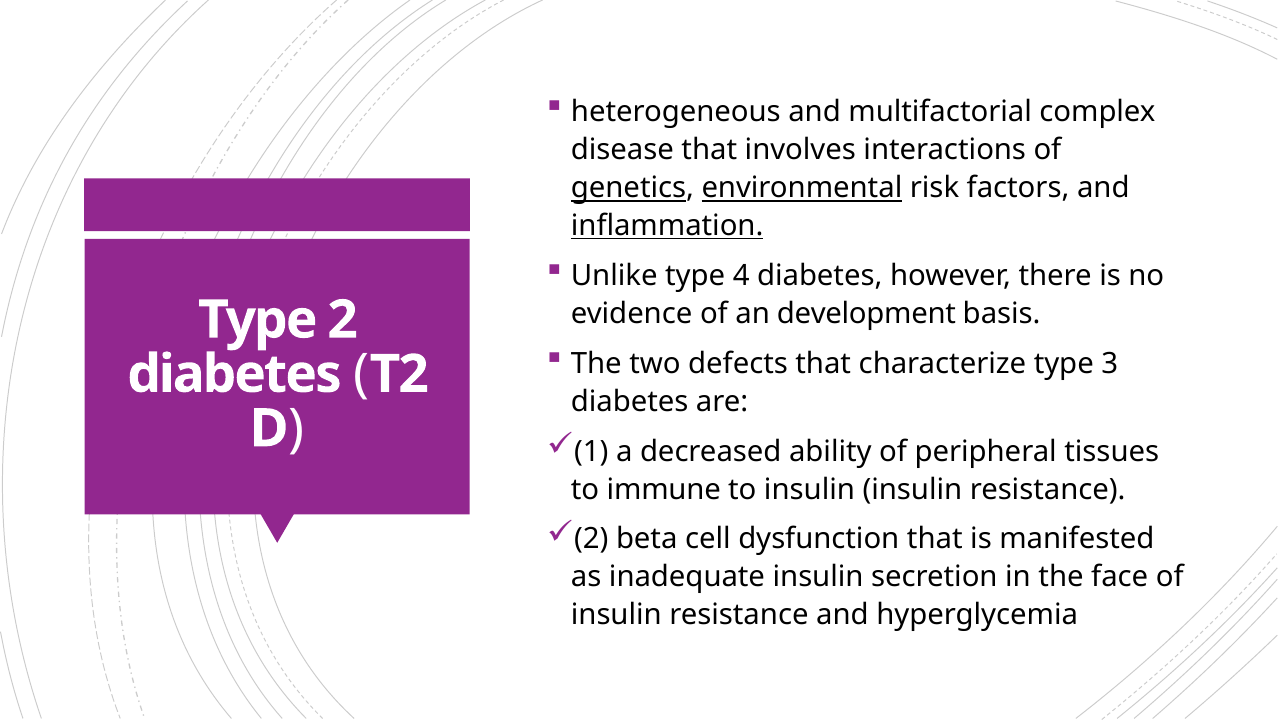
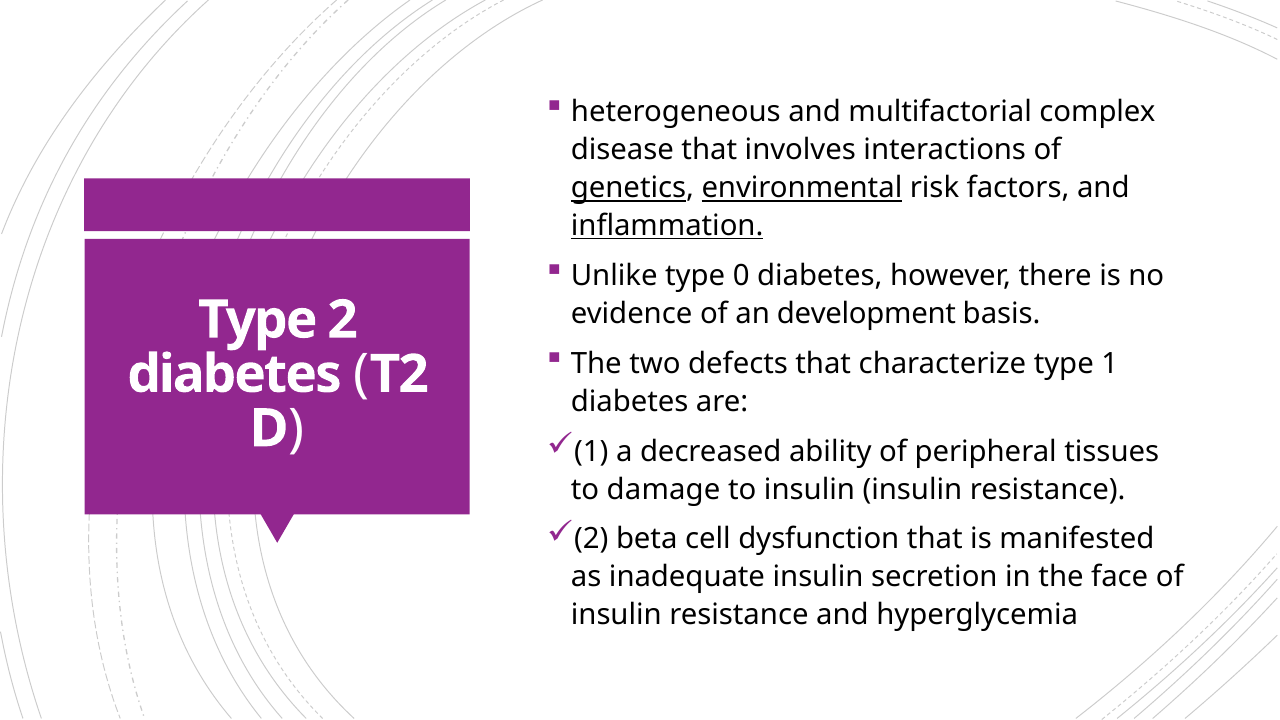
4: 4 -> 0
type 3: 3 -> 1
immune: immune -> damage
